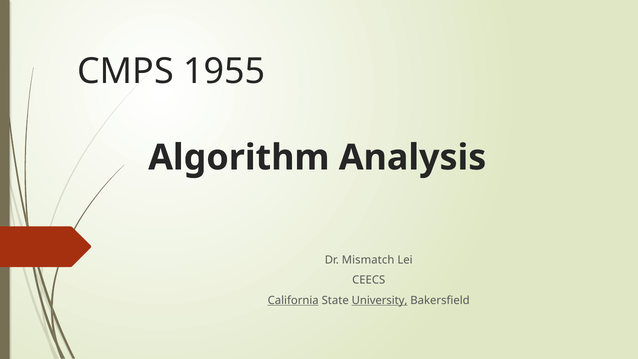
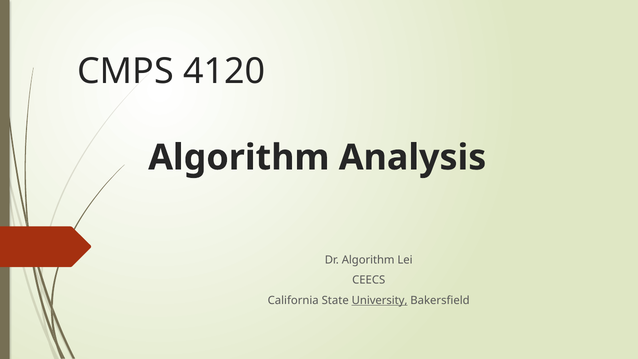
1955: 1955 -> 4120
Dr Mismatch: Mismatch -> Algorithm
California underline: present -> none
